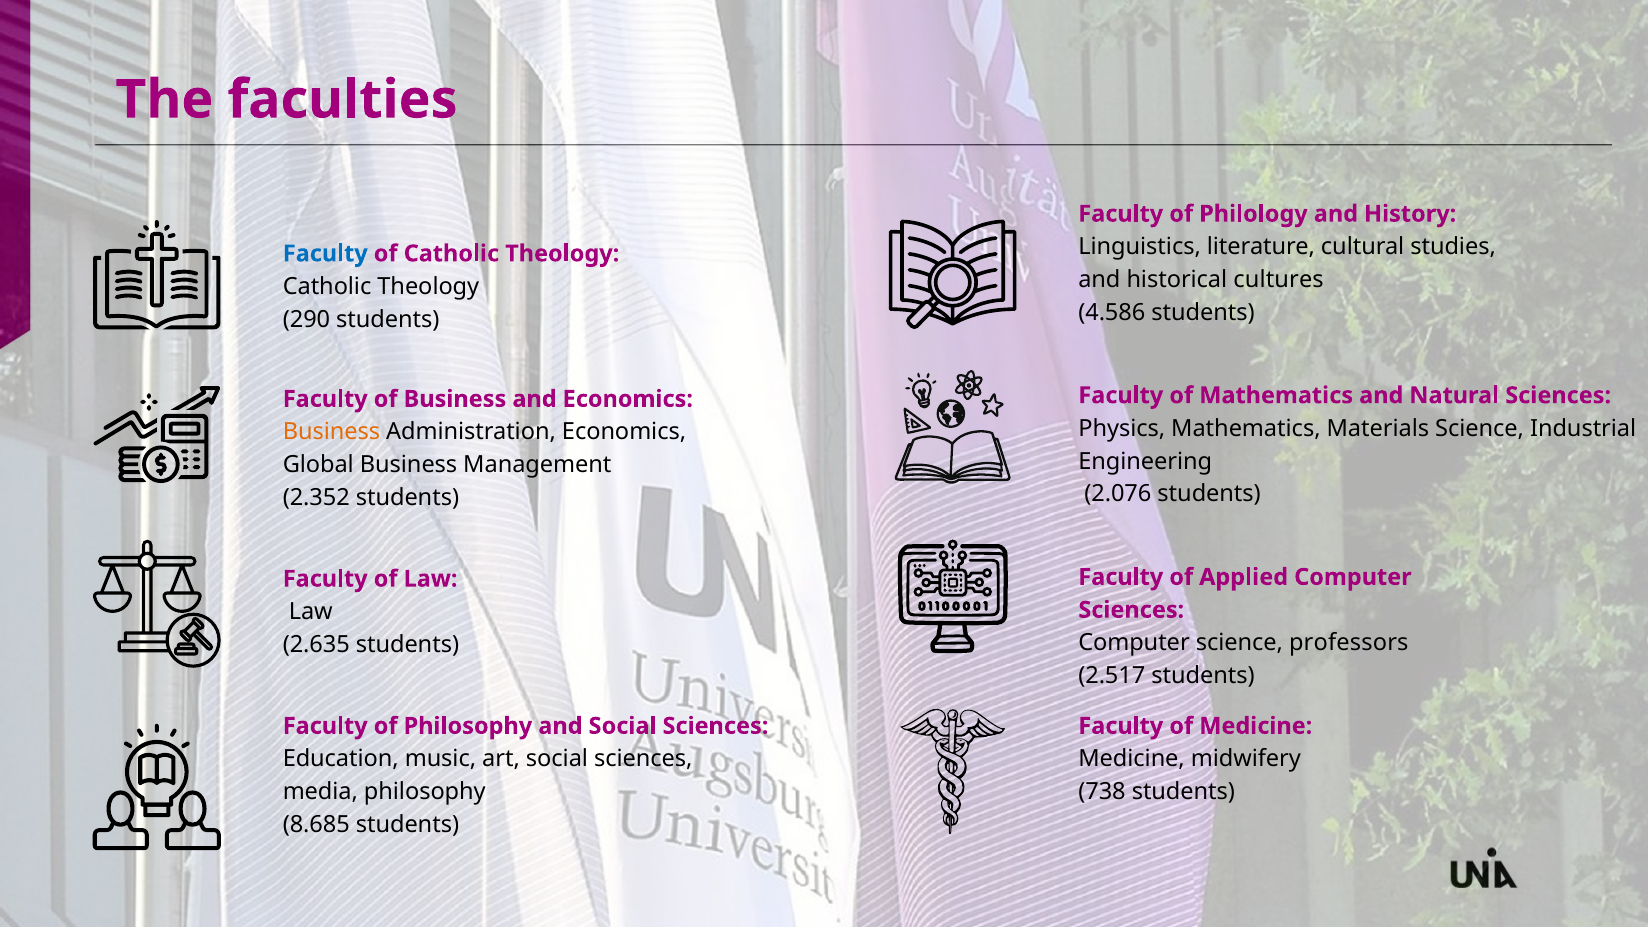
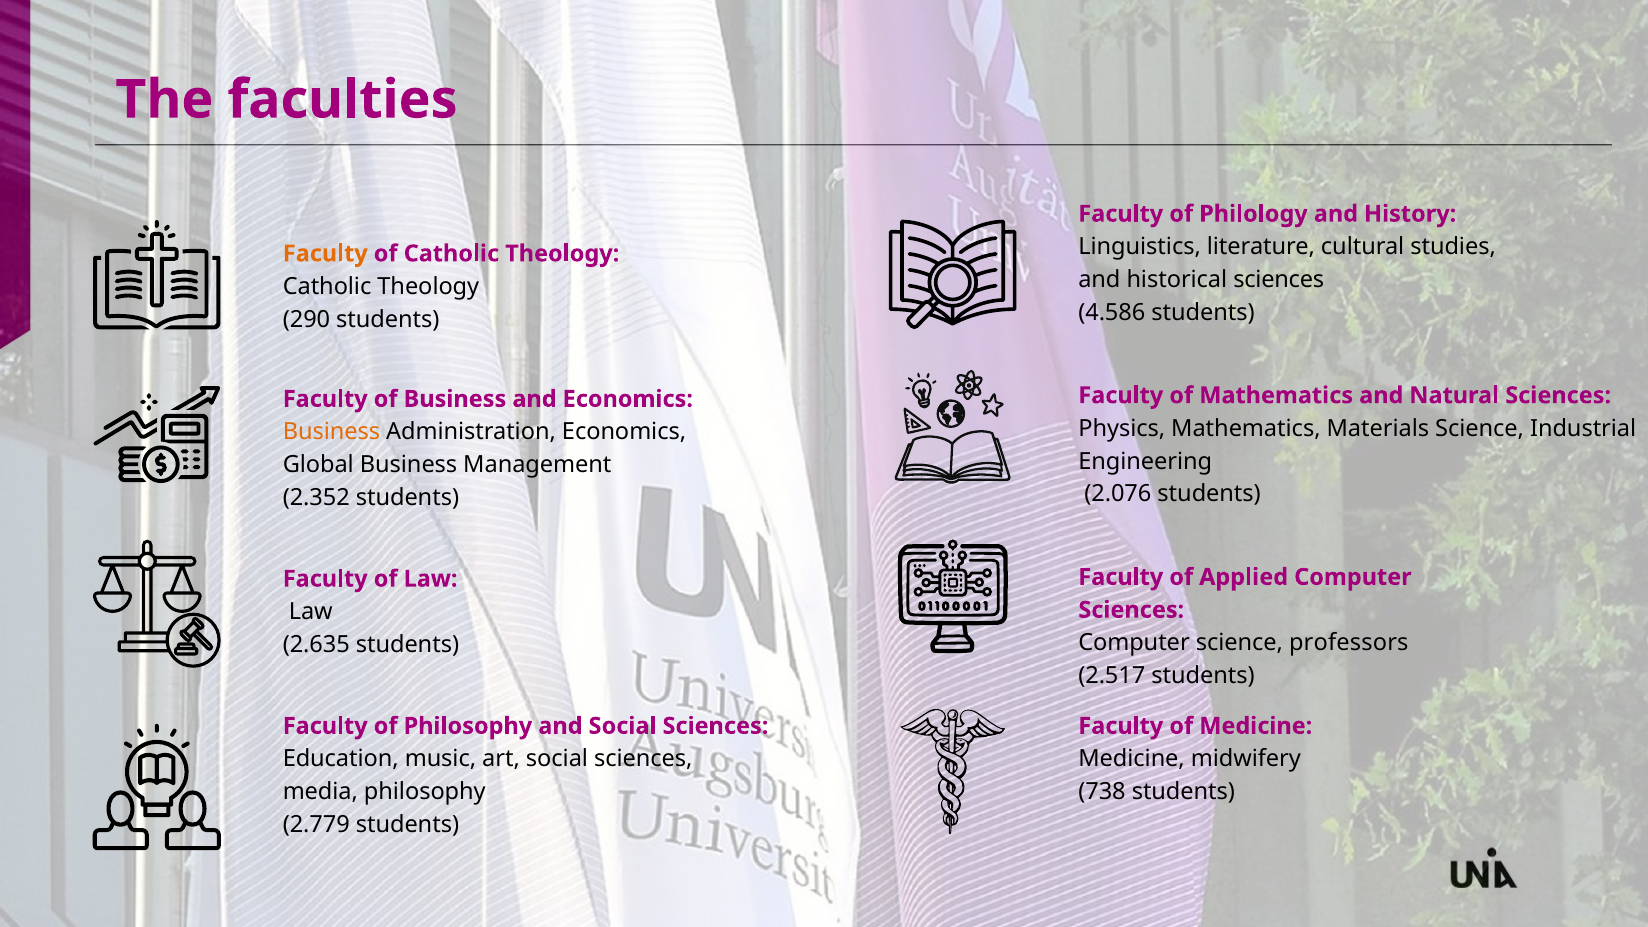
Faculty at (325, 254) colour: blue -> orange
historical cultures: cultures -> sciences
8.685: 8.685 -> 2.779
